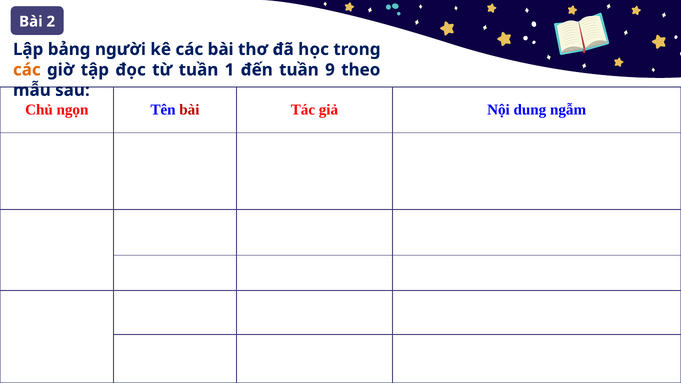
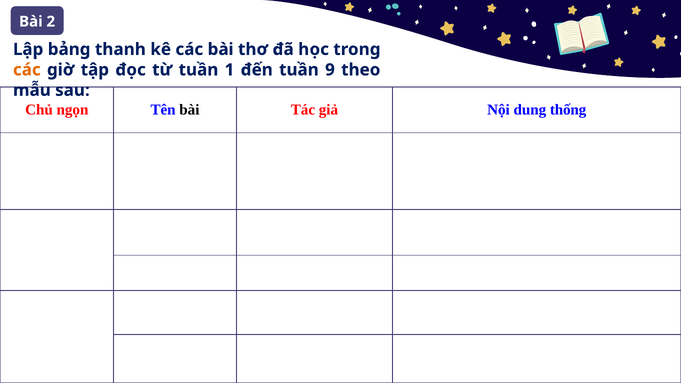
bảng người: người -> thanh
bài at (189, 110) colour: red -> black
ngẫm: ngẫm -> thống
